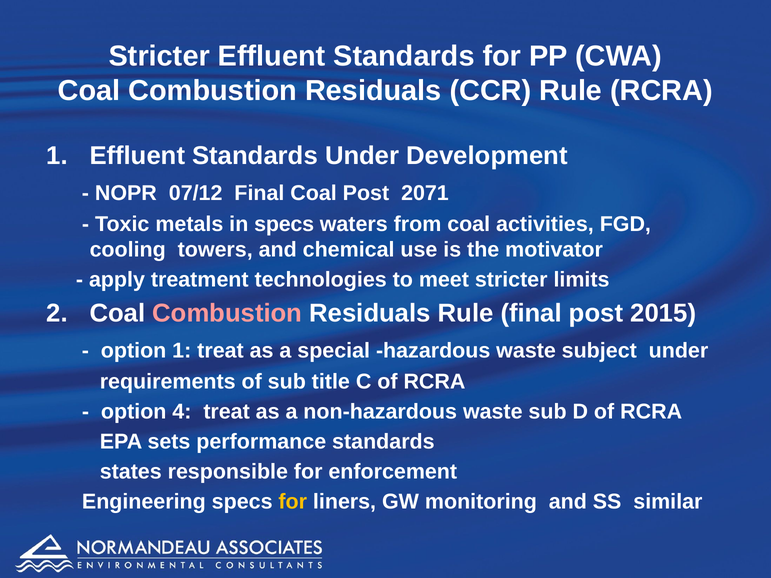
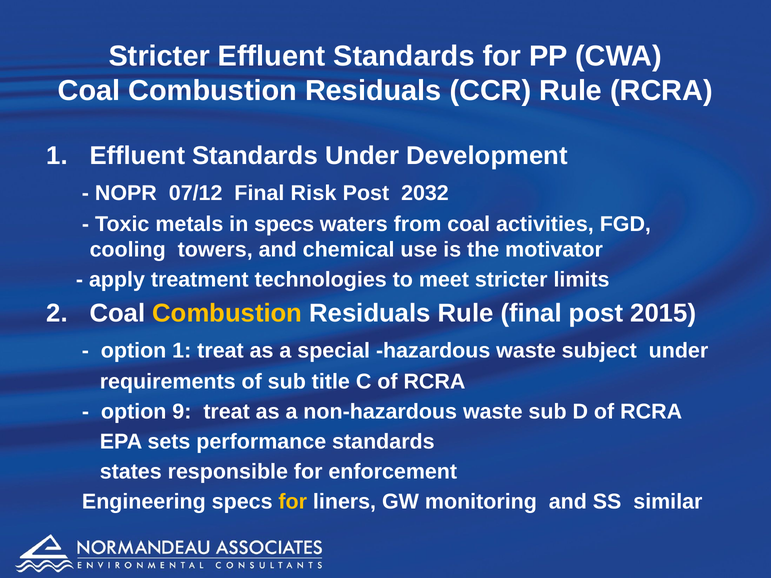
Final Coal: Coal -> Risk
2071: 2071 -> 2032
Combustion at (227, 314) colour: pink -> yellow
4: 4 -> 9
